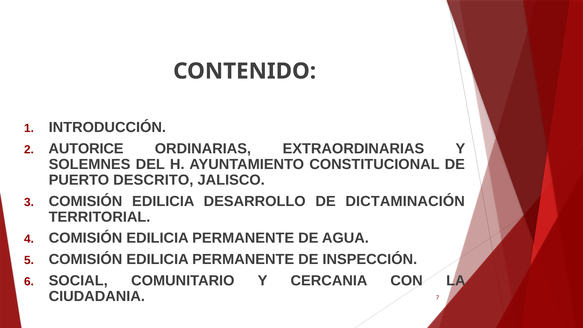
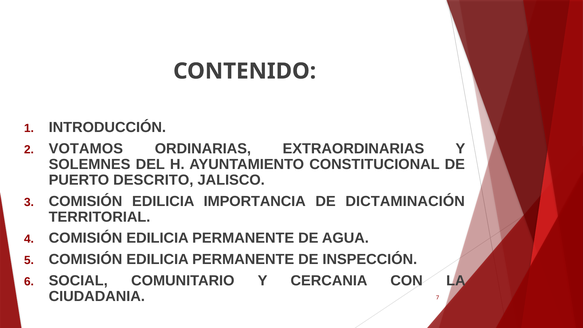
AUTORICE: AUTORICE -> VOTAMOS
DESARROLLO: DESARROLLO -> IMPORTANCIA
